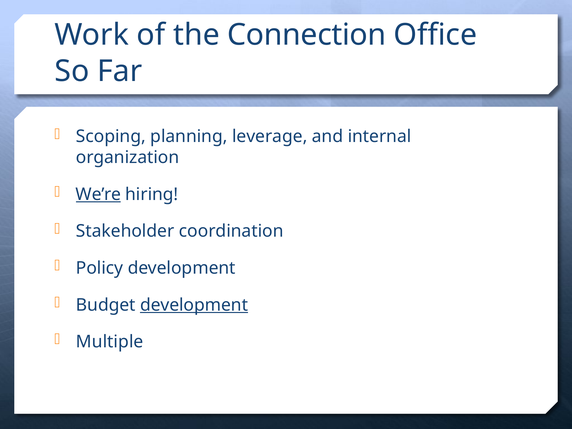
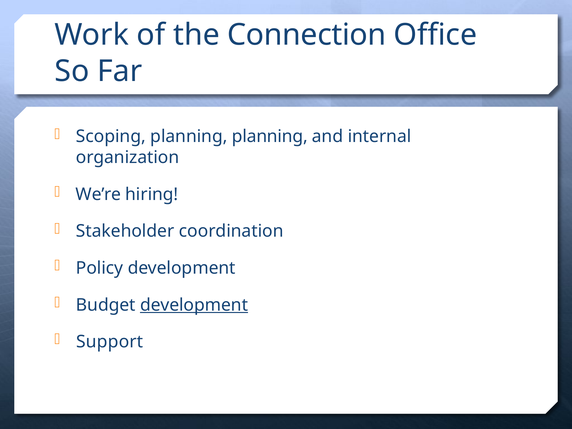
planning leverage: leverage -> planning
We’re underline: present -> none
Multiple: Multiple -> Support
